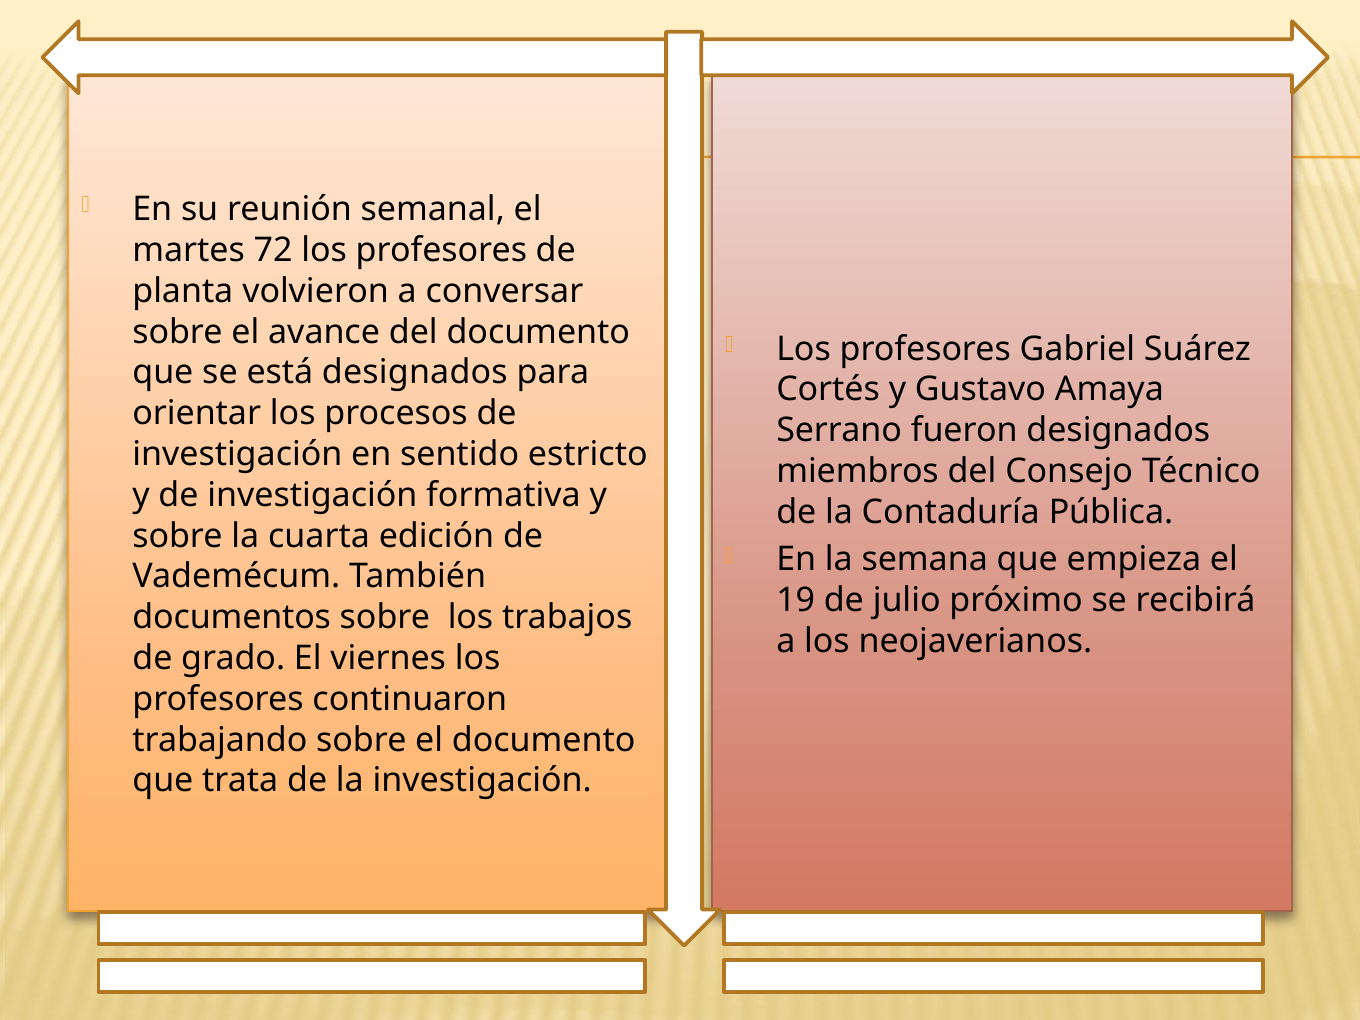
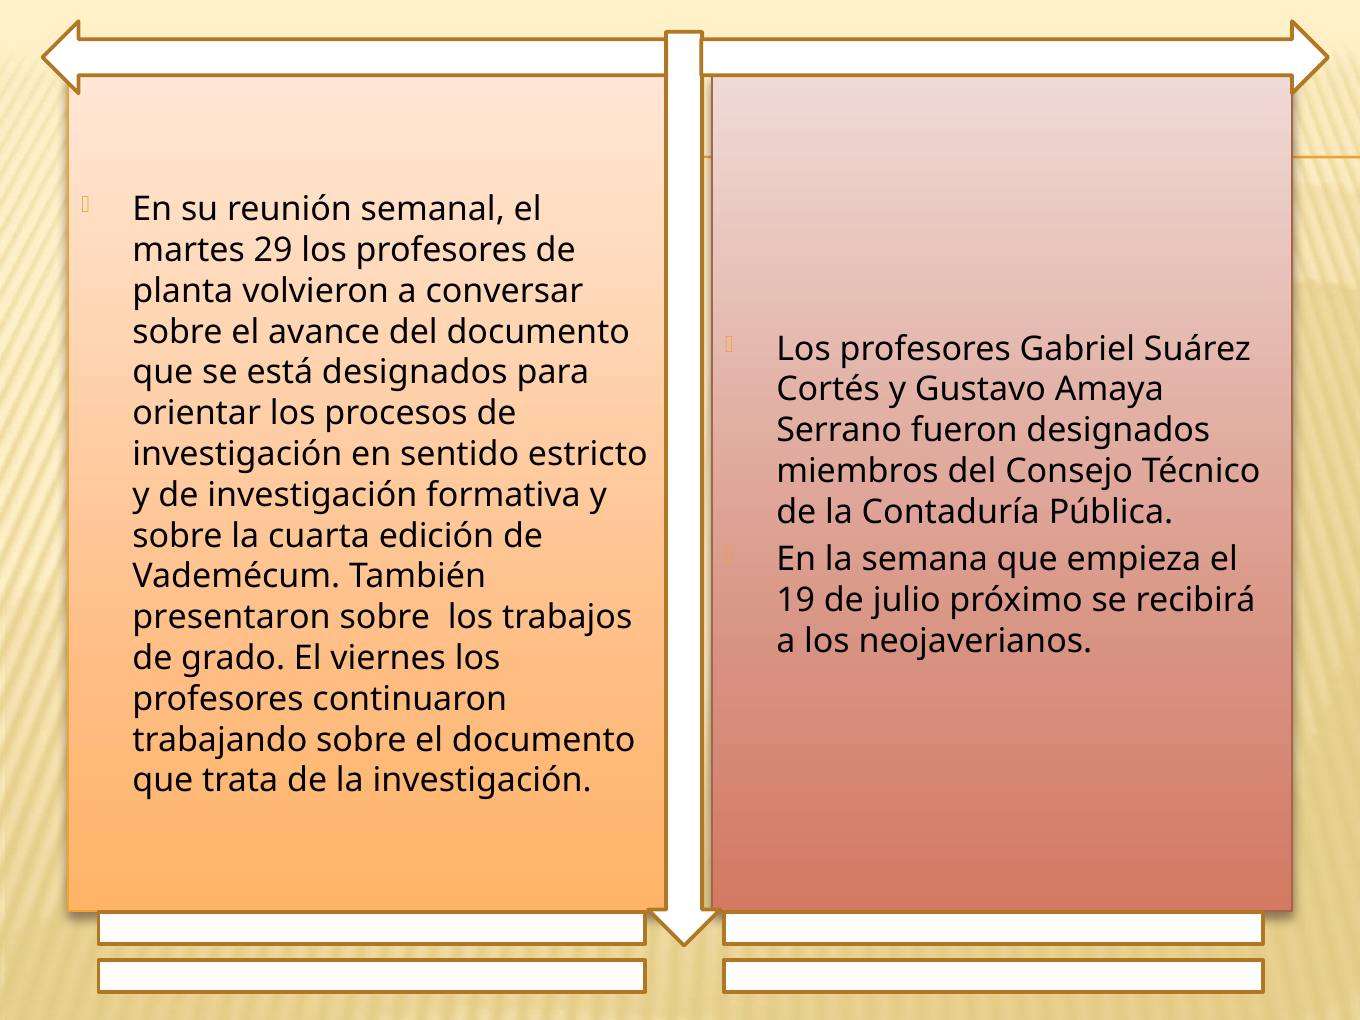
72: 72 -> 29
documentos: documentos -> presentaron
